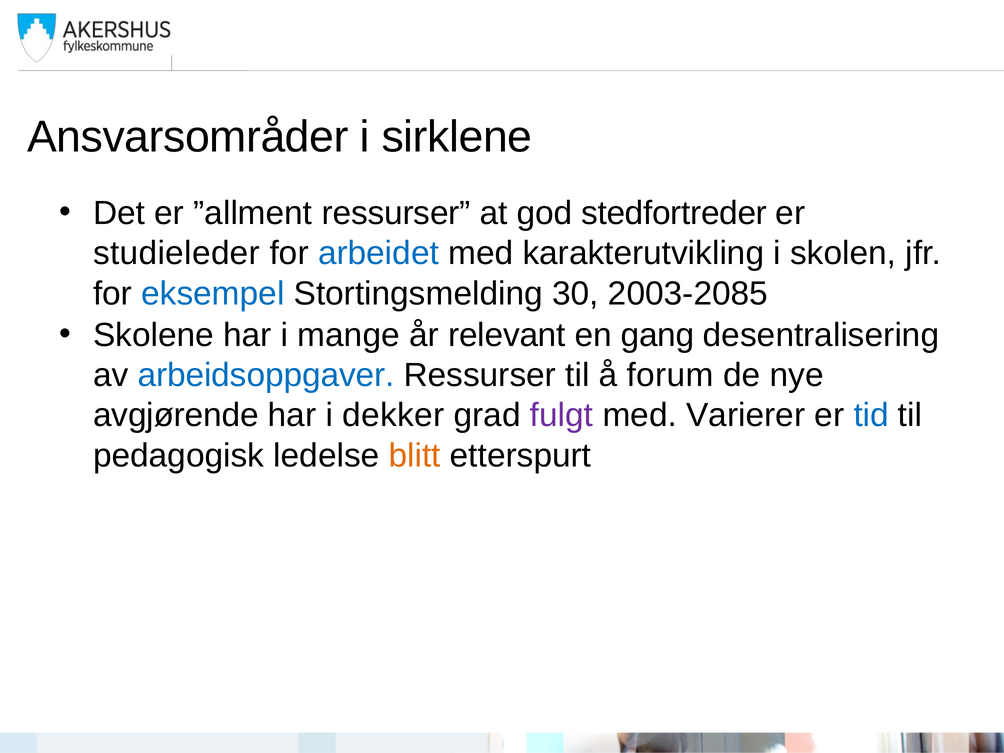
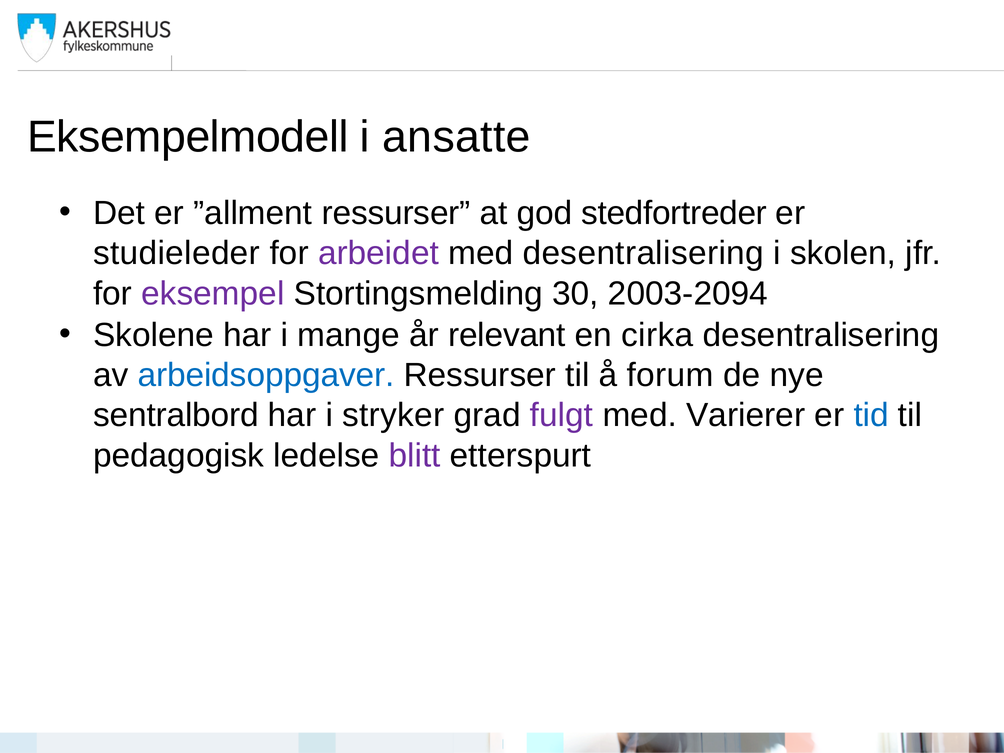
Ansvarsområder: Ansvarsområder -> Eksempelmodell
sirklene: sirklene -> ansatte
arbeidet colour: blue -> purple
med karakterutvikling: karakterutvikling -> desentralisering
eksempel colour: blue -> purple
2003-2085: 2003-2085 -> 2003-2094
gang: gang -> cirka
avgjørende: avgjørende -> sentralbord
dekker: dekker -> stryker
blitt colour: orange -> purple
